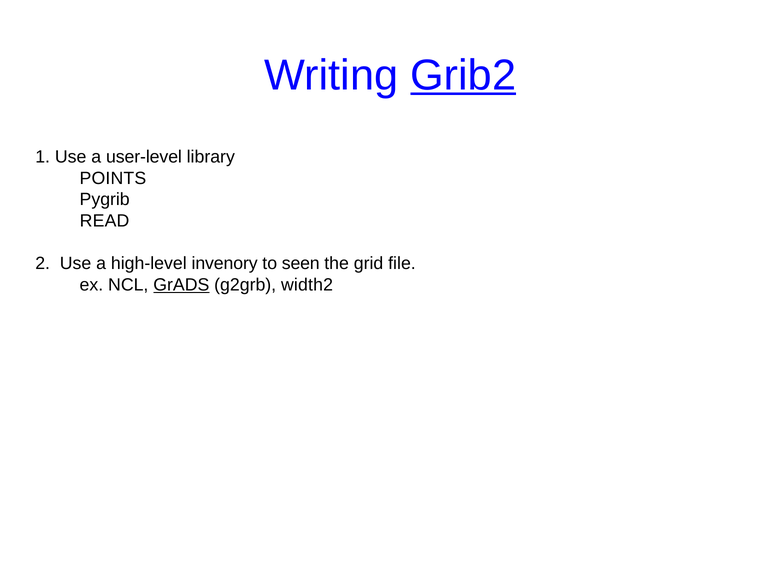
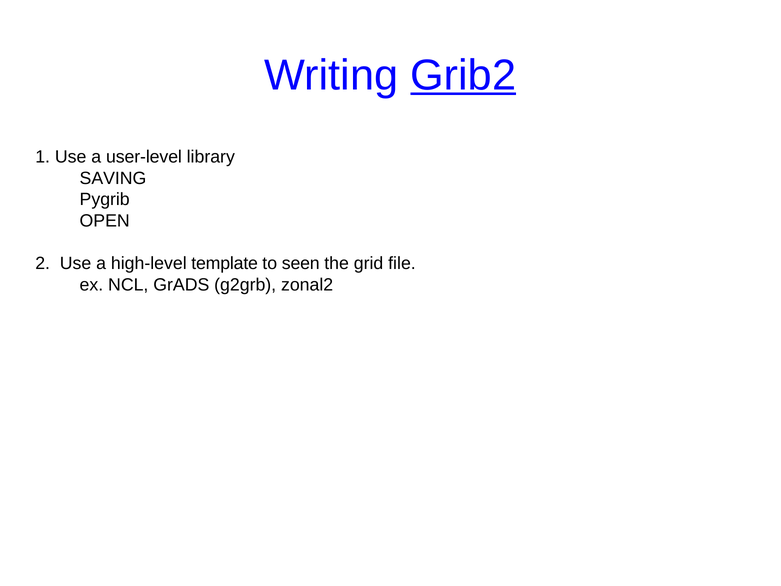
POINTS: POINTS -> SAVING
READ: READ -> OPEN
invenory: invenory -> template
GrADS underline: present -> none
width2: width2 -> zonal2
